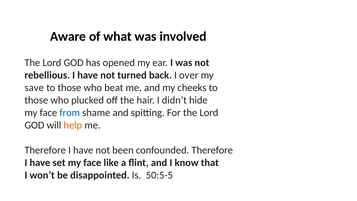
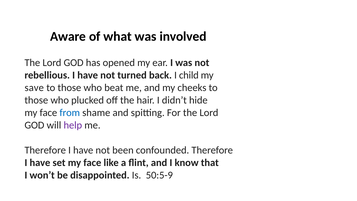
over: over -> child
help colour: orange -> purple
50:5-5: 50:5-5 -> 50:5-9
